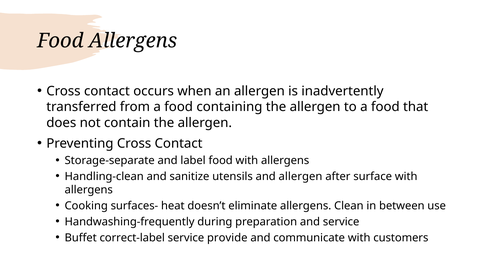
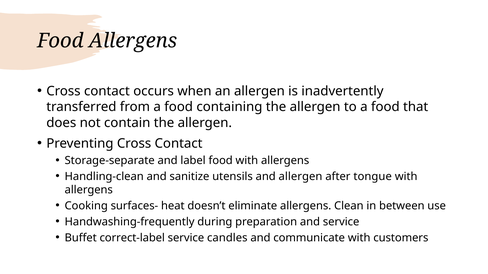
surface: surface -> tongue
provide: provide -> candles
